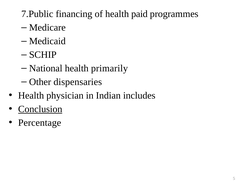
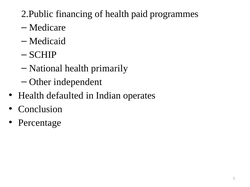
7.Public: 7.Public -> 2.Public
dispensaries: dispensaries -> independent
physician: physician -> defaulted
includes: includes -> operates
Conclusion underline: present -> none
